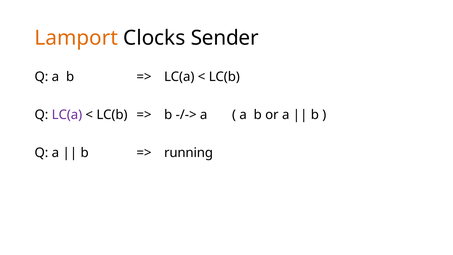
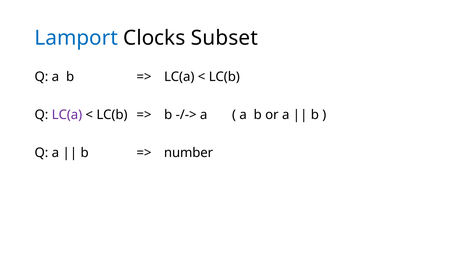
Lamport colour: orange -> blue
Sender: Sender -> Subset
running: running -> number
